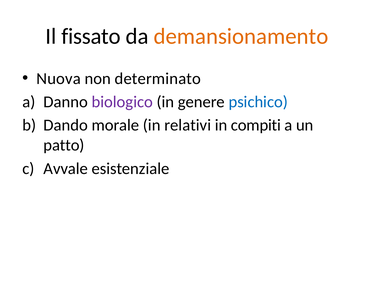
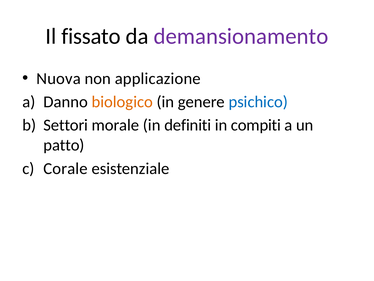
demansionamento colour: orange -> purple
determinato: determinato -> applicazione
biologico colour: purple -> orange
Dando: Dando -> Settori
relativi: relativi -> definiti
Avvale: Avvale -> Corale
